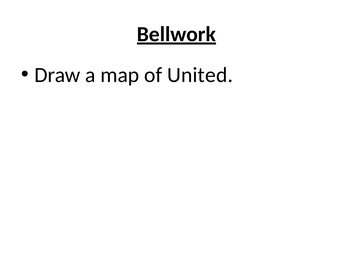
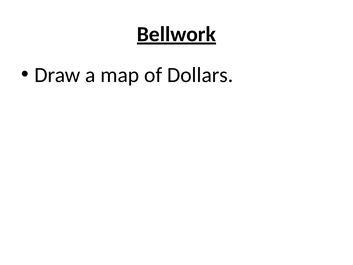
United: United -> Dollars
